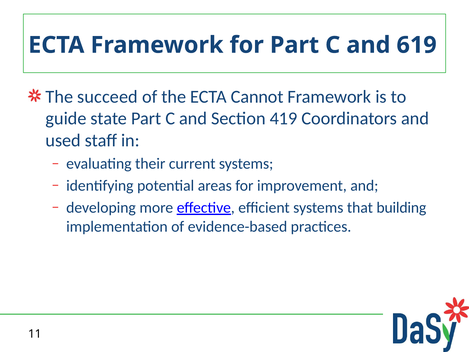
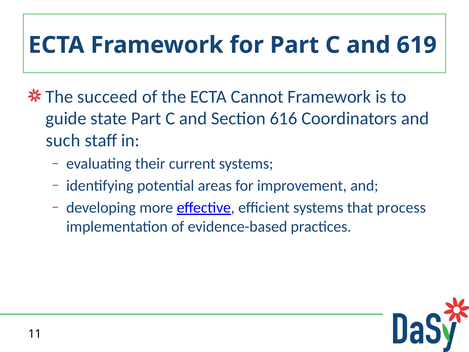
419: 419 -> 616
used: used -> such
building: building -> process
